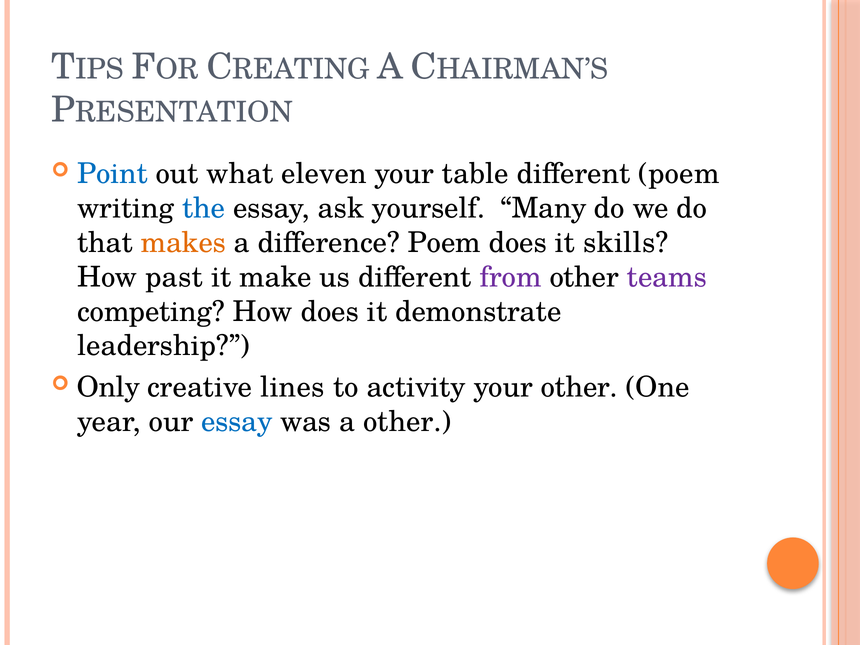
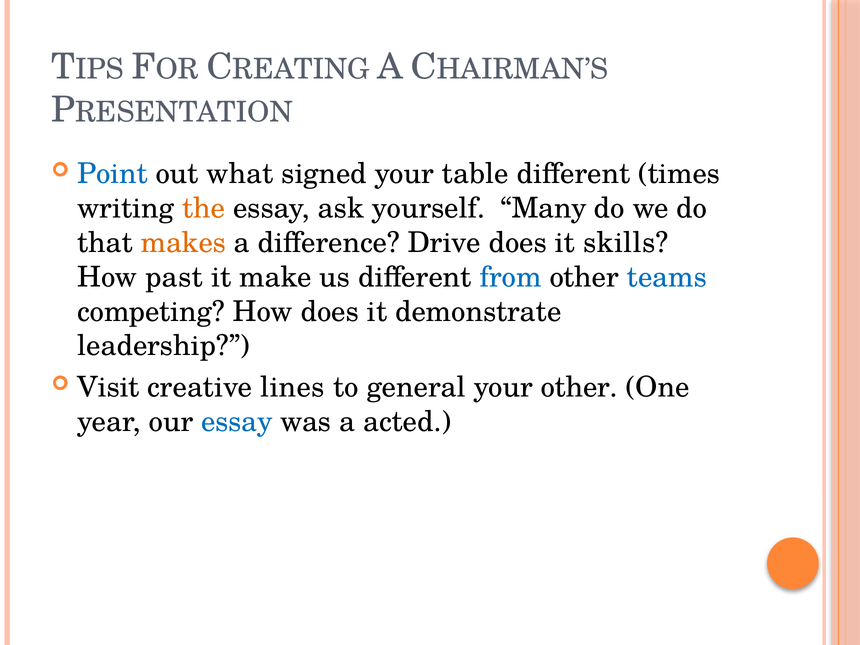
eleven: eleven -> signed
different poem: poem -> times
the colour: blue -> orange
difference Poem: Poem -> Drive
from colour: purple -> blue
teams colour: purple -> blue
Only: Only -> Visit
activity: activity -> general
a other: other -> acted
